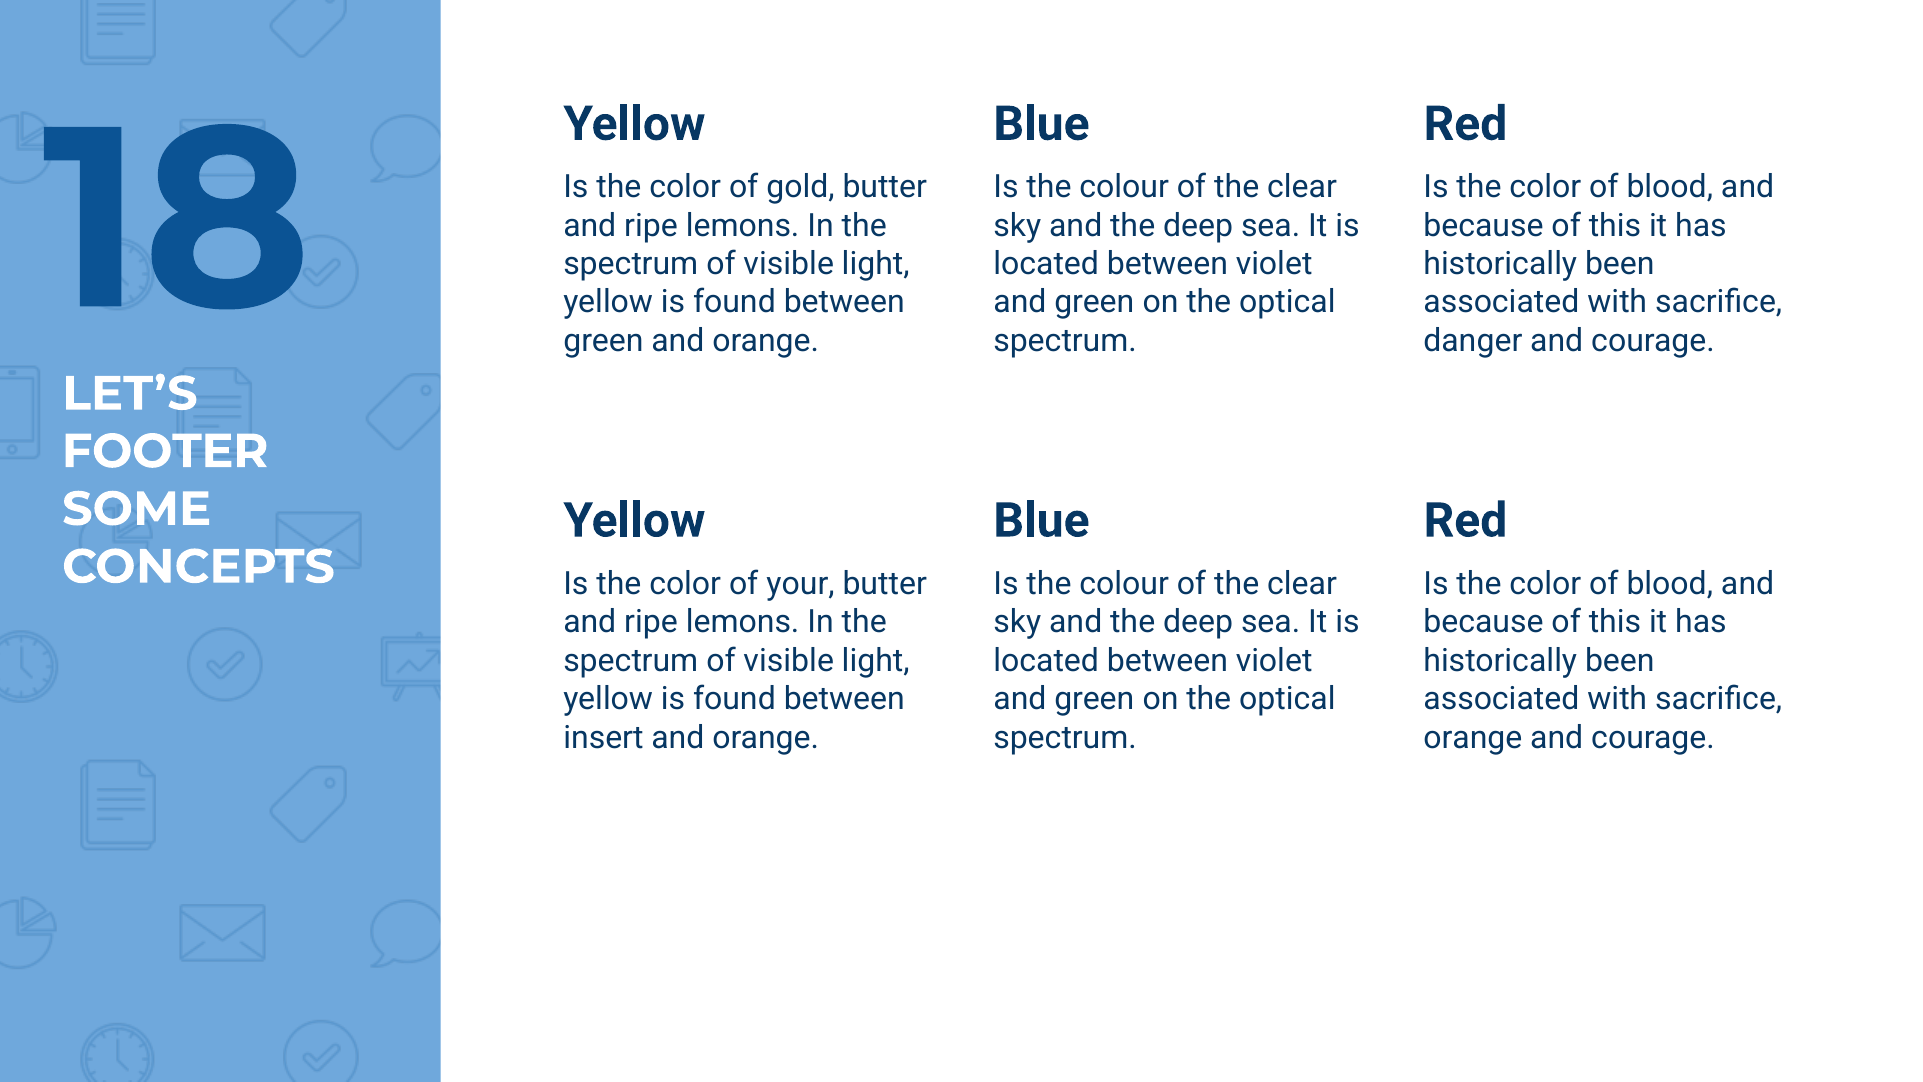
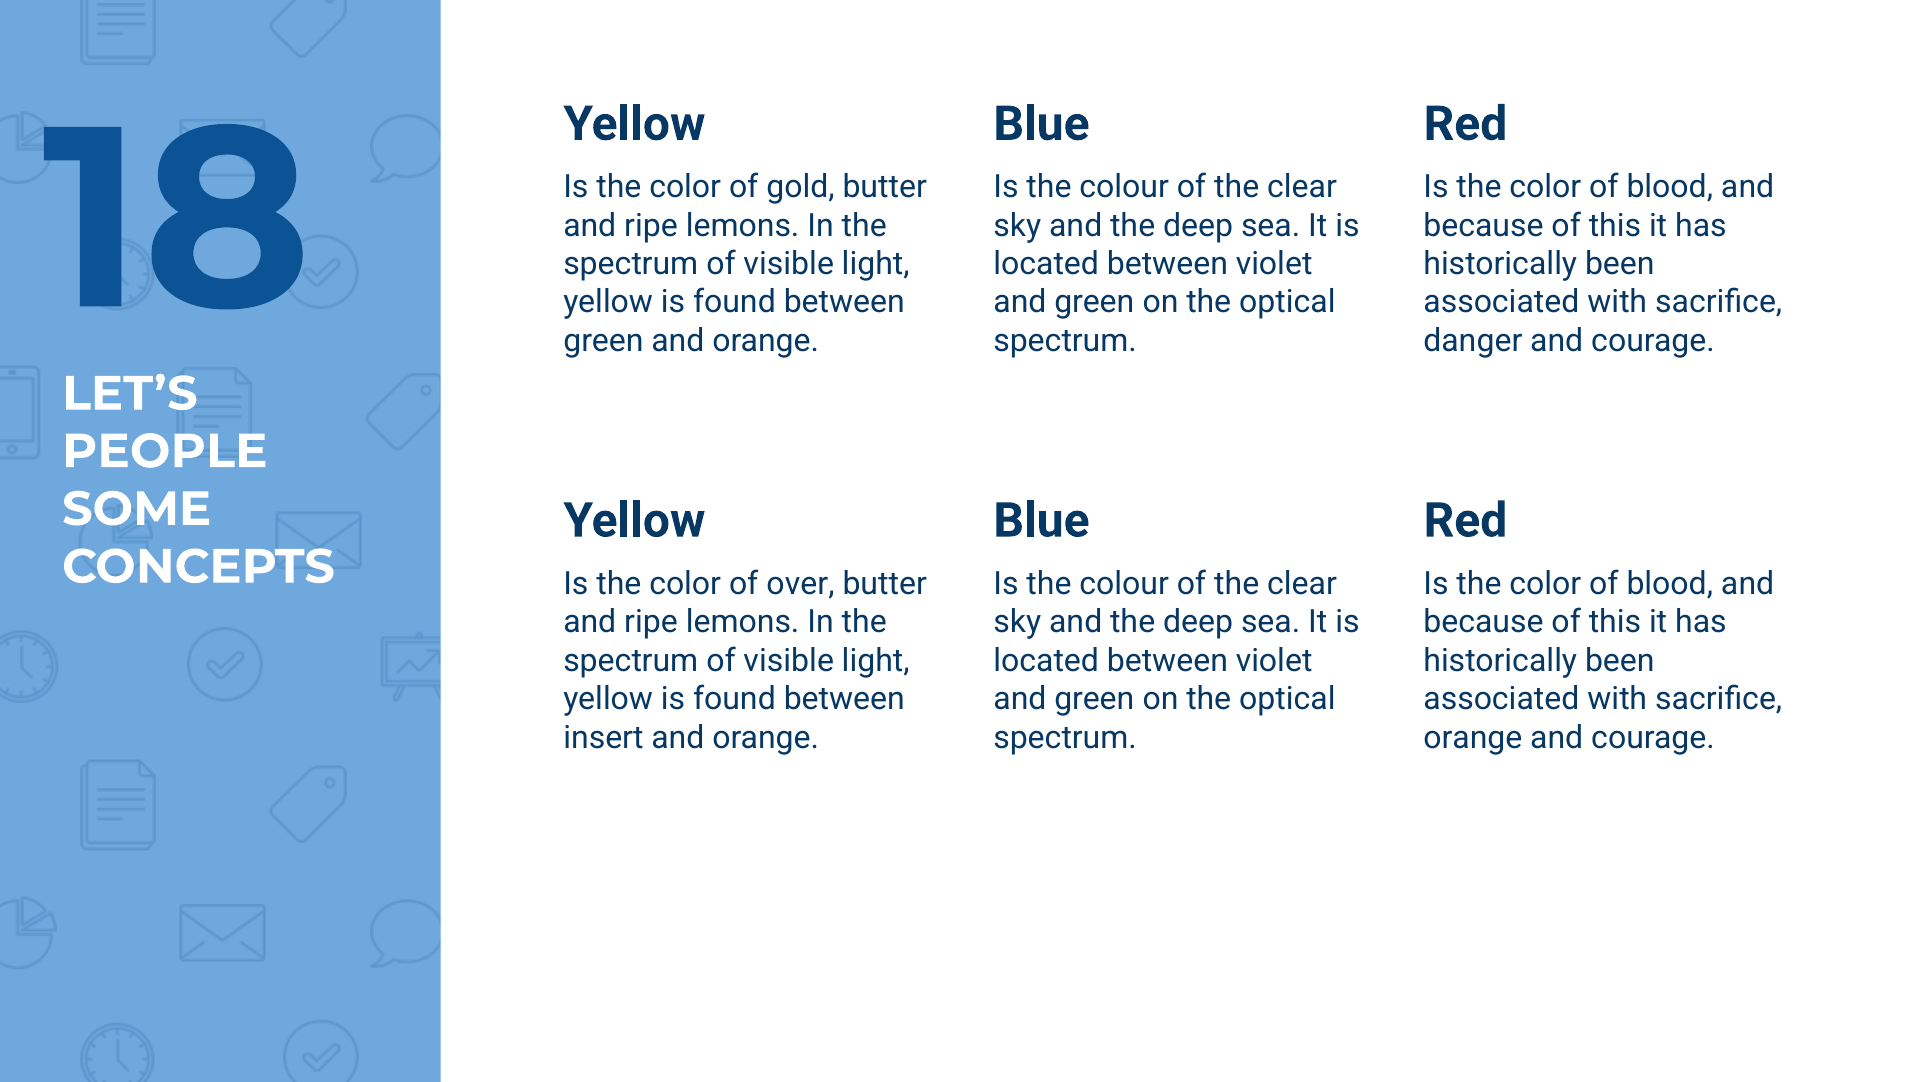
FOOTER: FOOTER -> PEOPLE
your: your -> over
